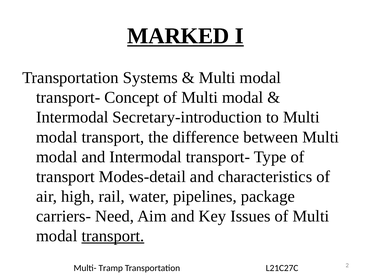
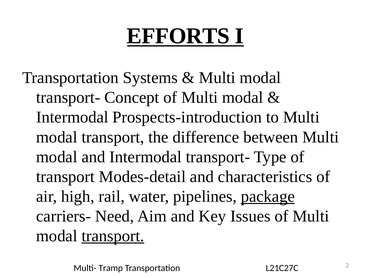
MARKED: MARKED -> EFFORTS
Secretary-introduction: Secretary-introduction -> Prospects-introduction
package underline: none -> present
